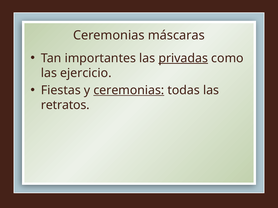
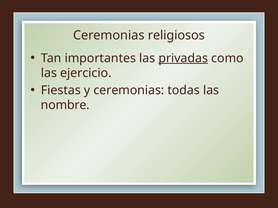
máscaras: máscaras -> religiosos
ceremonias at (129, 90) underline: present -> none
retratos: retratos -> nombre
